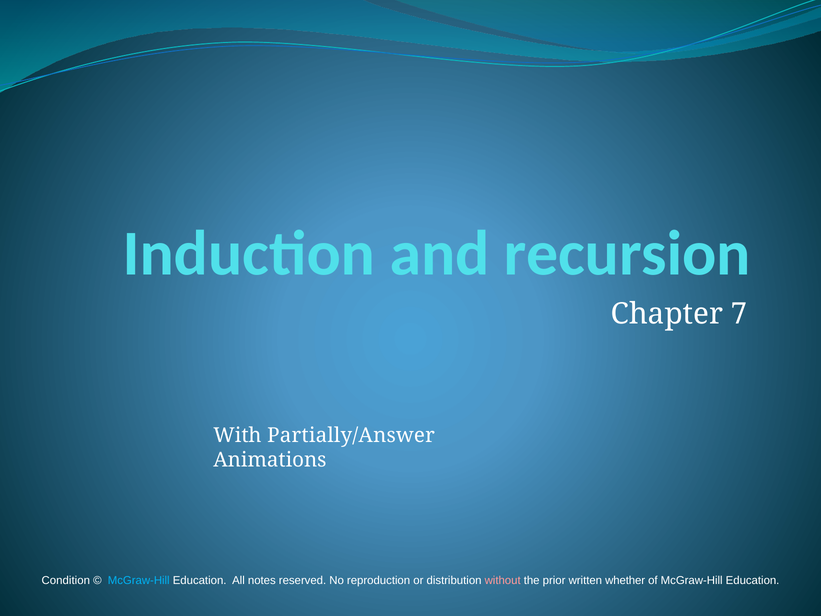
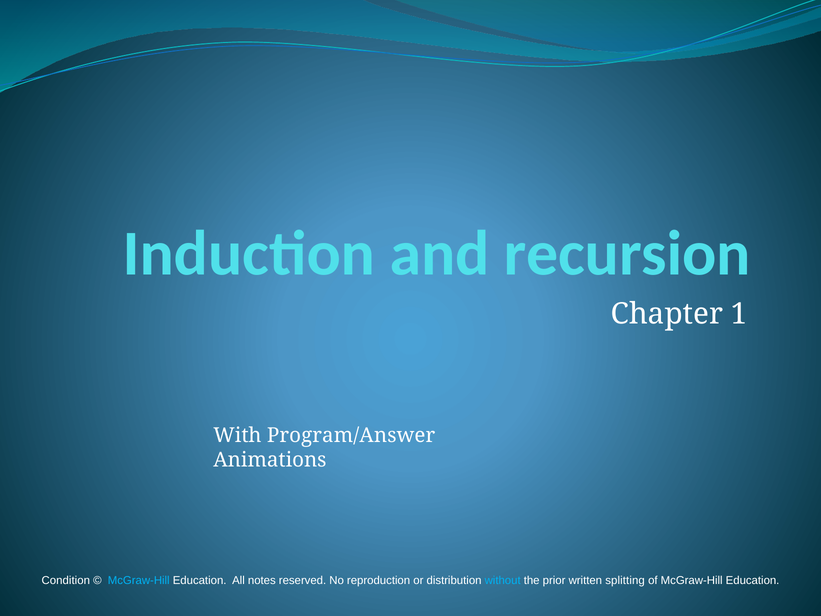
7: 7 -> 1
Partially/Answer: Partially/Answer -> Program/Answer
without colour: pink -> light blue
whether: whether -> splitting
